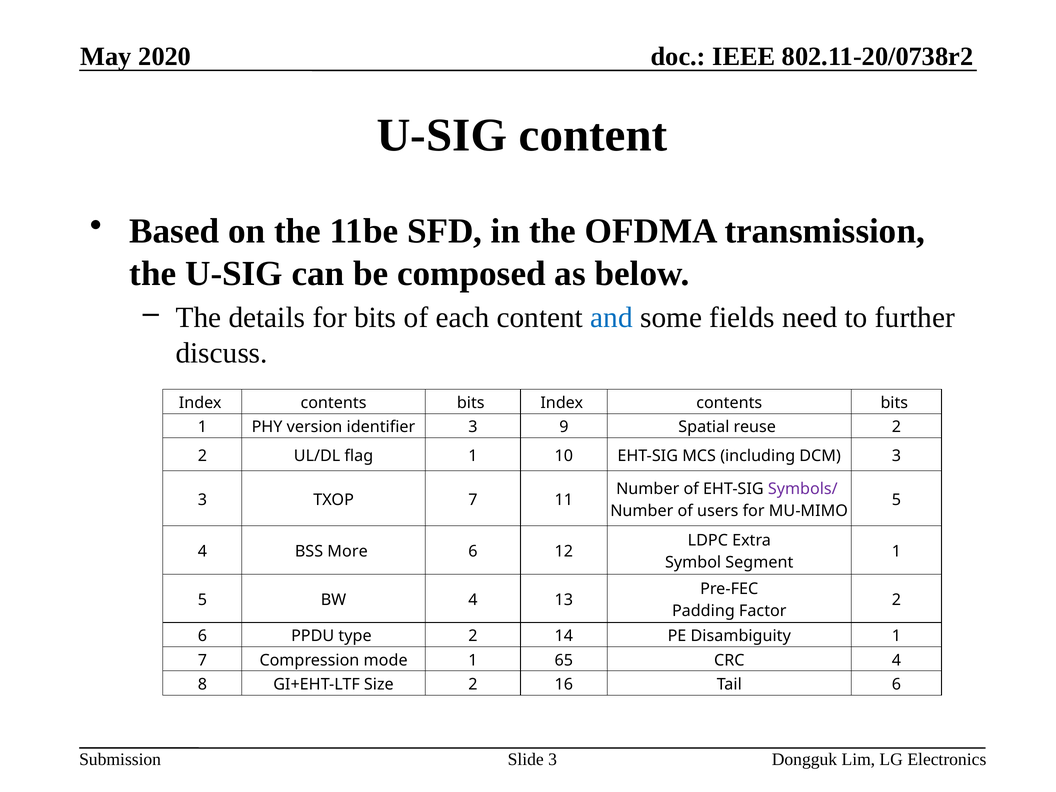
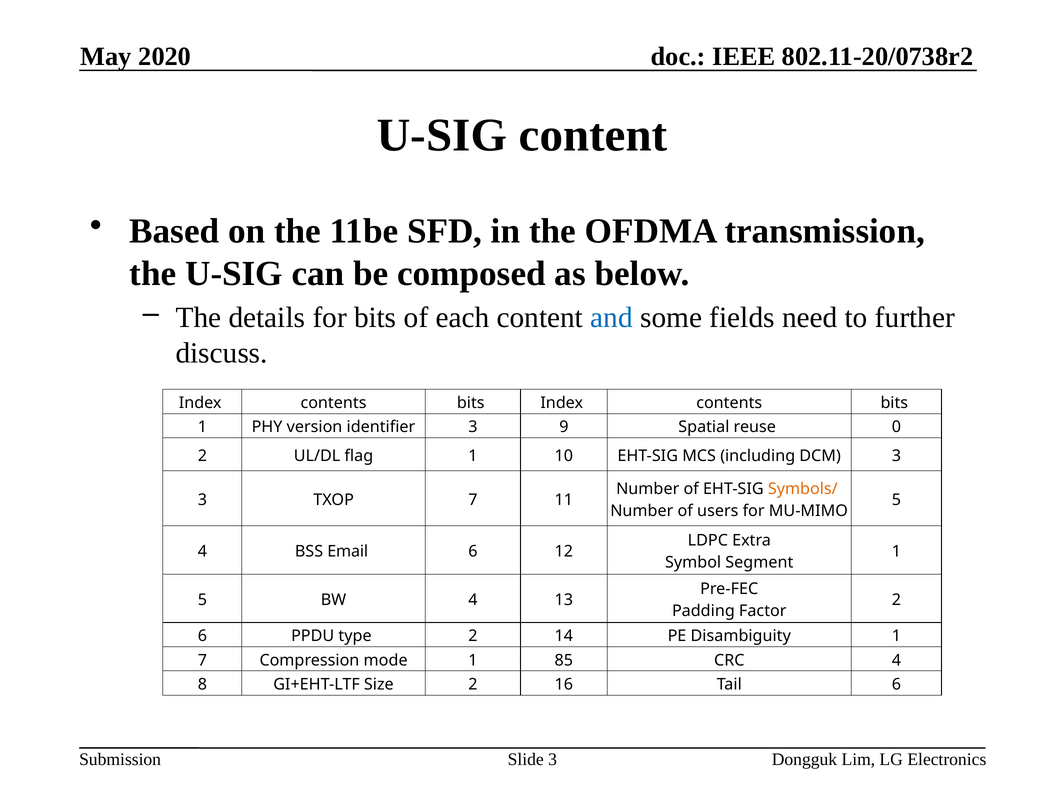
reuse 2: 2 -> 0
Symbols/ colour: purple -> orange
More: More -> Email
65: 65 -> 85
